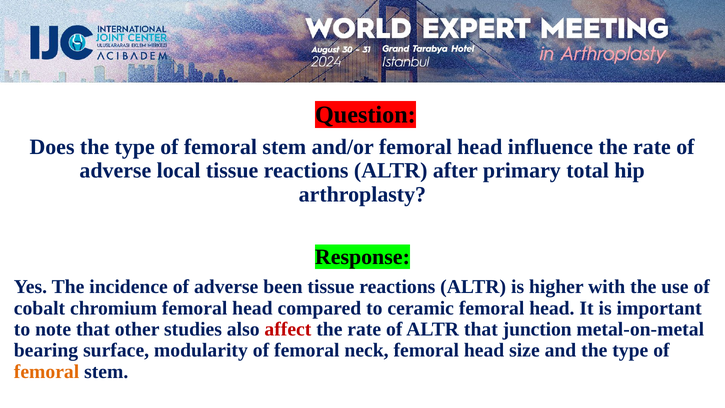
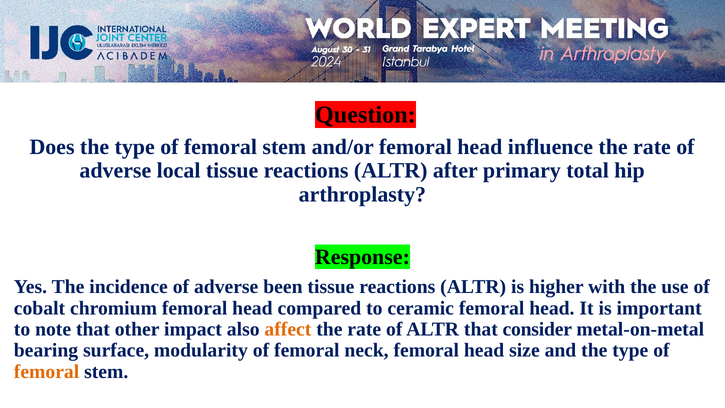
studies: studies -> impact
affect colour: red -> orange
junction: junction -> consider
